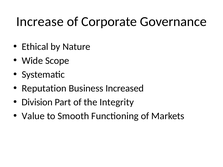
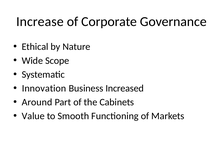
Reputation: Reputation -> Innovation
Division: Division -> Around
Integrity: Integrity -> Cabinets
